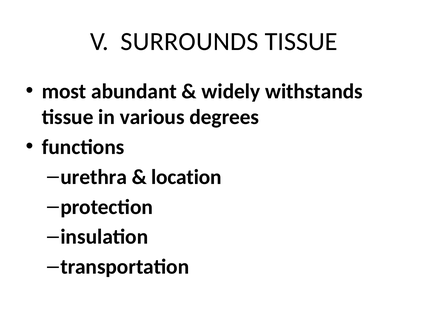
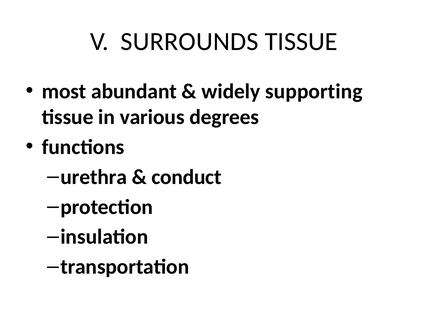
withstands: withstands -> supporting
location: location -> conduct
